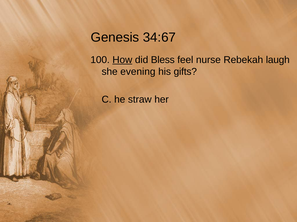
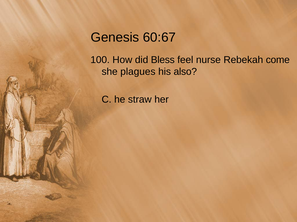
34:67: 34:67 -> 60:67
How underline: present -> none
laugh: laugh -> come
evening: evening -> plagues
gifts: gifts -> also
